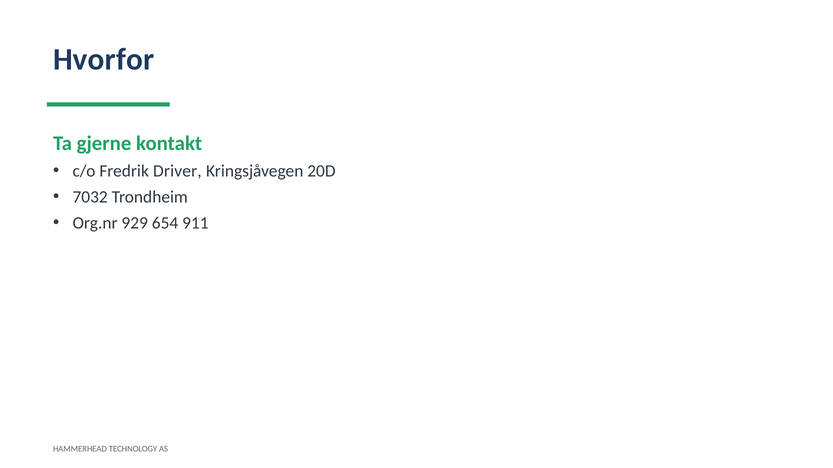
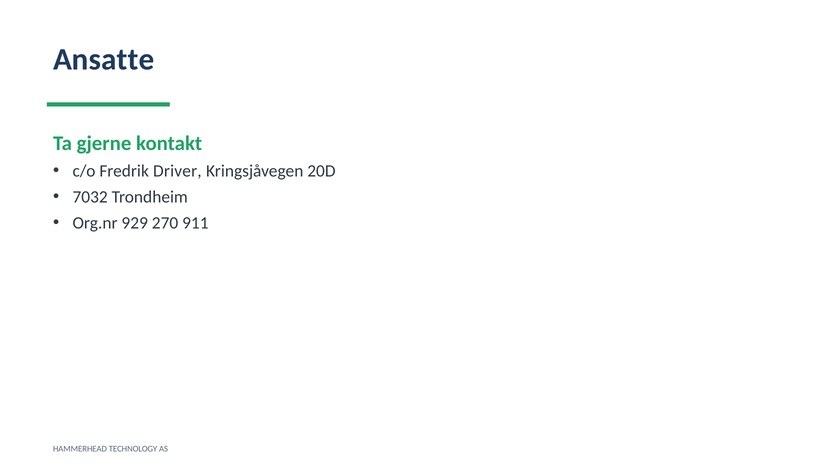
Hvorfor: Hvorfor -> Ansatte
654: 654 -> 270
